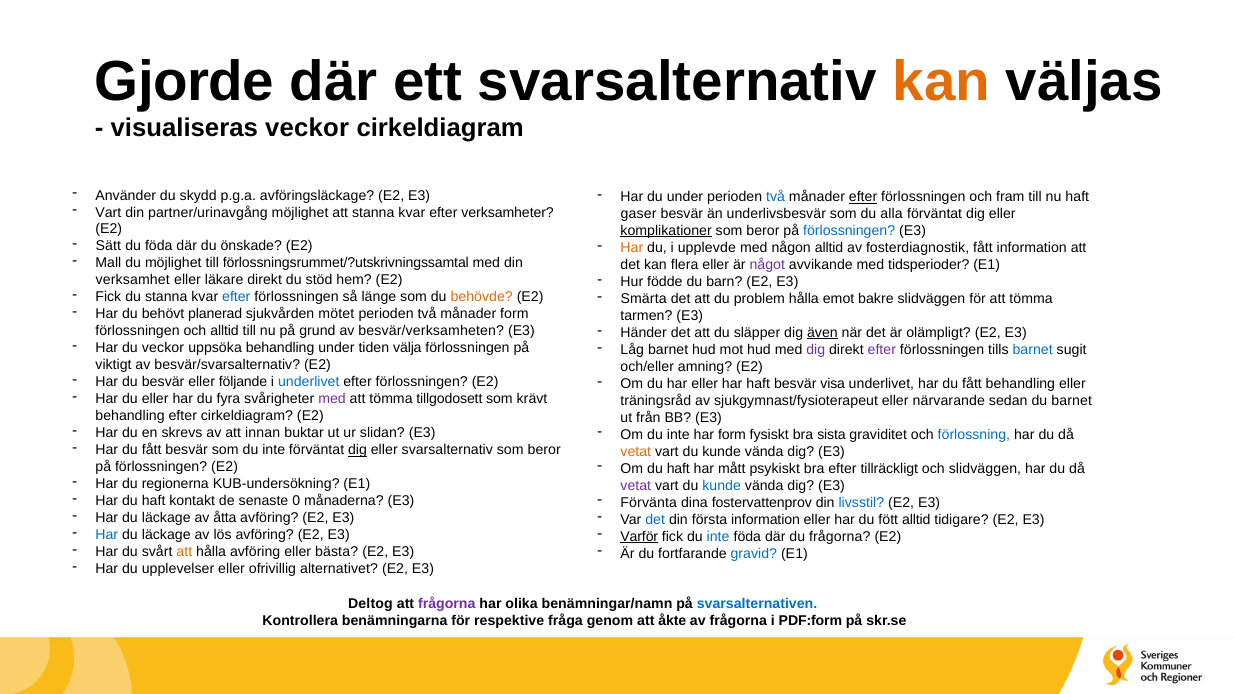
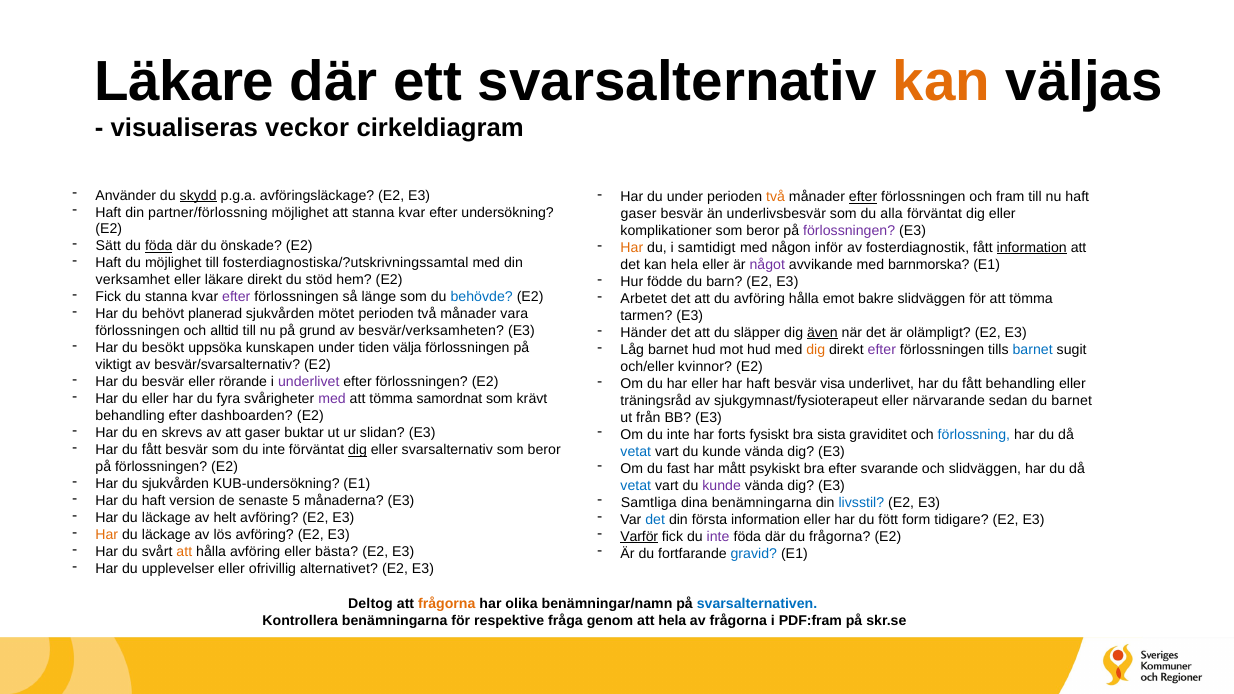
Gjorde at (185, 81): Gjorde -> Läkare
skydd underline: none -> present
två at (776, 197) colour: blue -> orange
Vart at (108, 212): Vart -> Haft
partner/urinavgång: partner/urinavgång -> partner/förlossning
verksamheter: verksamheter -> undersökning
komplikationer underline: present -> none
förlossningen at (849, 231) colour: blue -> purple
föda at (159, 246) underline: none -> present
upplevde: upplevde -> samtidigt
någon alltid: alltid -> inför
information at (1032, 248) underline: none -> present
Mall at (108, 263): Mall -> Haft
förlossningsrummet/?utskrivningssamtal: förlossningsrummet/?utskrivningssamtal -> fosterdiagnostiska/?utskrivningssamtal
kan flera: flera -> hela
tidsperioder: tidsperioder -> barnmorska
efter at (236, 297) colour: blue -> purple
behövde colour: orange -> blue
Smärta: Smärta -> Arbetet
du problem: problem -> avföring
månader form: form -> vara
du veckor: veckor -> besökt
uppsöka behandling: behandling -> kunskapen
dig at (816, 350) colour: purple -> orange
amning: amning -> kvinnor
följande: följande -> rörande
underlivet at (309, 382) colour: blue -> purple
tillgodosett: tillgodosett -> samordnat
efter cirkeldiagram: cirkeldiagram -> dashboarden
att innan: innan -> gaser
har form: form -> forts
vetat at (636, 452) colour: orange -> blue
Om du haft: haft -> fast
tillräckligt: tillräckligt -> svarande
du regionerna: regionerna -> sjukvården
vetat at (636, 486) colour: purple -> blue
kunde at (722, 486) colour: blue -> purple
kontakt: kontakt -> version
0: 0 -> 5
Förvänta: Förvänta -> Samtliga
dina fostervattenprov: fostervattenprov -> benämningarna
åtta: åtta -> helt
fött alltid: alltid -> form
Har at (107, 535) colour: blue -> orange
inte at (718, 536) colour: blue -> purple
frågorna at (447, 604) colour: purple -> orange
att åkte: åkte -> hela
PDF:form: PDF:form -> PDF:fram
